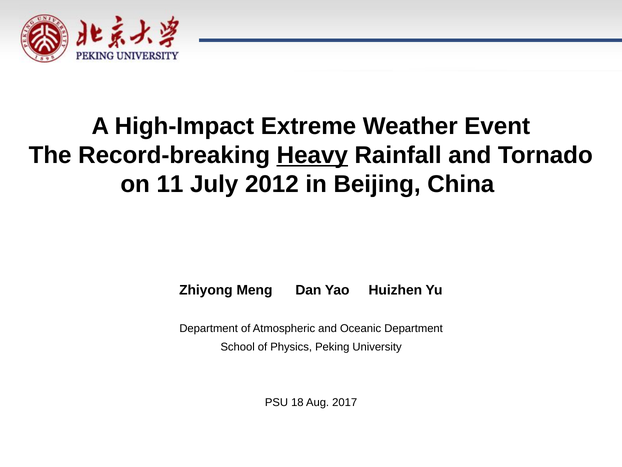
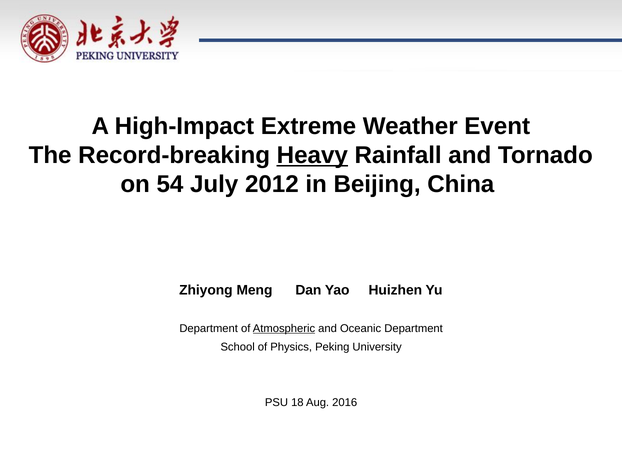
11: 11 -> 54
Atmospheric underline: none -> present
2017: 2017 -> 2016
